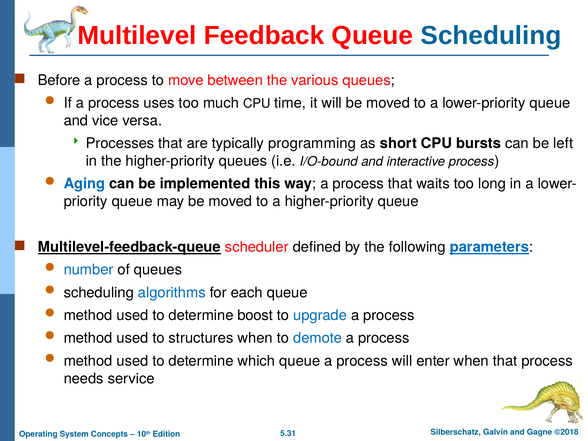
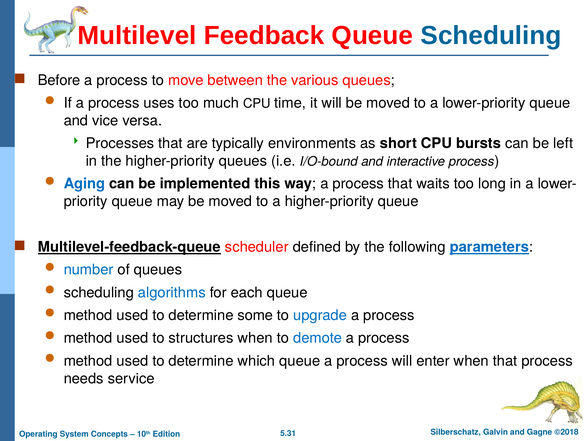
programming: programming -> environments
boost: boost -> some
